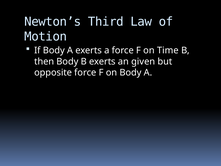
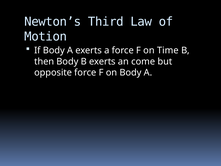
given: given -> come
